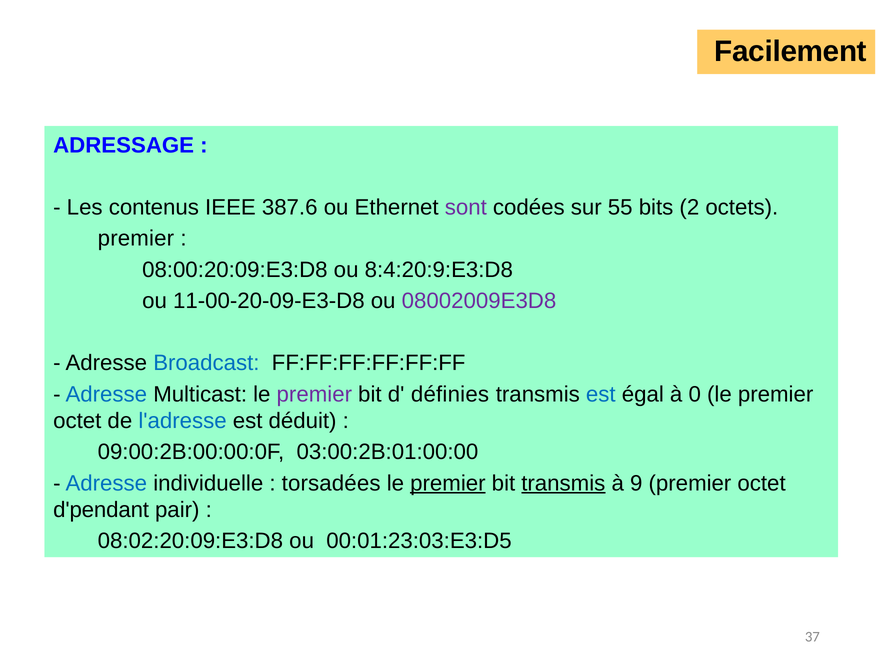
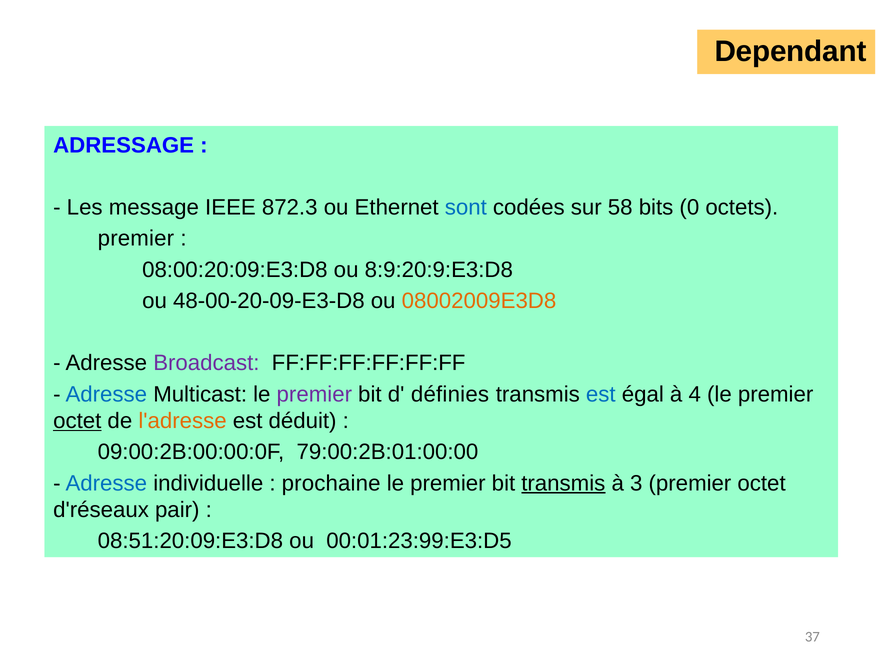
Facilement: Facilement -> Dependant
contenus: contenus -> message
387.6: 387.6 -> 872.3
sont colour: purple -> blue
55: 55 -> 58
2: 2 -> 0
8:4:20:9:E3:D8: 8:4:20:9:E3:D8 -> 8:9:20:9:E3:D8
11-00-20-09-E3-D8: 11-00-20-09-E3-D8 -> 48-00-20-09-E3-D8
08002009E3D8 colour: purple -> orange
Broadcast colour: blue -> purple
0: 0 -> 4
octet at (77, 421) underline: none -> present
l'adresse colour: blue -> orange
03:00:2B:01:00:00: 03:00:2B:01:00:00 -> 79:00:2B:01:00:00
torsadées: torsadées -> prochaine
premier at (448, 484) underline: present -> none
9: 9 -> 3
d'pendant: d'pendant -> d'réseaux
08:02:20:09:E3:D8: 08:02:20:09:E3:D8 -> 08:51:20:09:E3:D8
00:01:23:03:E3:D5: 00:01:23:03:E3:D5 -> 00:01:23:99:E3:D5
